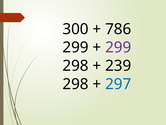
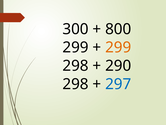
786: 786 -> 800
299 at (118, 47) colour: purple -> orange
239: 239 -> 290
